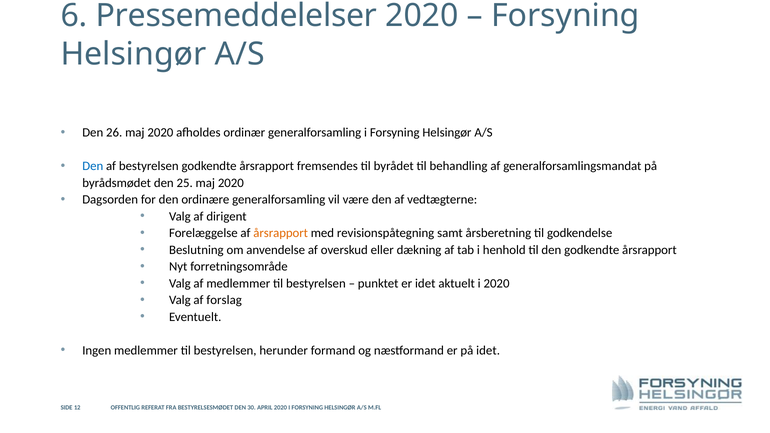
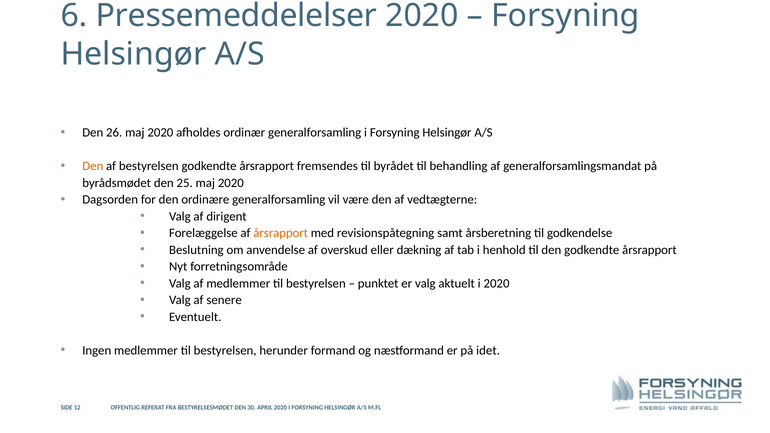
Den at (93, 166) colour: blue -> orange
er idet: idet -> valg
forslag: forslag -> senere
